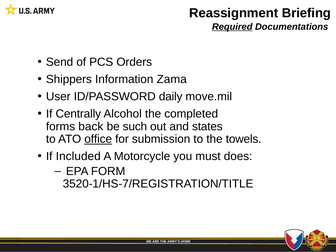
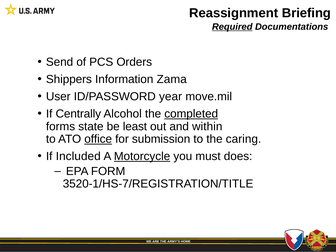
daily: daily -> year
completed underline: none -> present
back: back -> state
such: such -> least
states: states -> within
towels: towels -> caring
Motorcycle underline: none -> present
